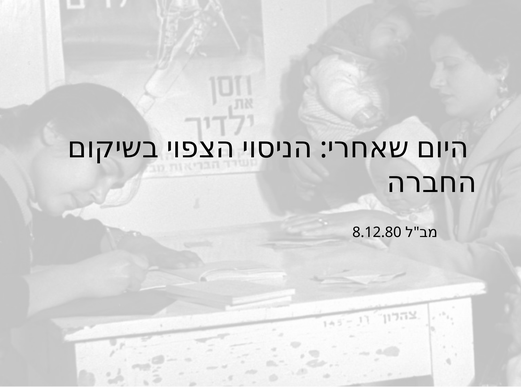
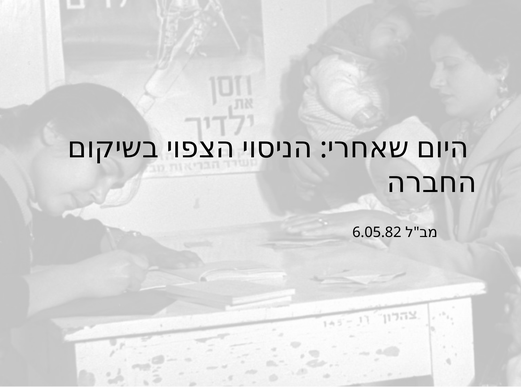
8.12.80: 8.12.80 -> 6.05.82
